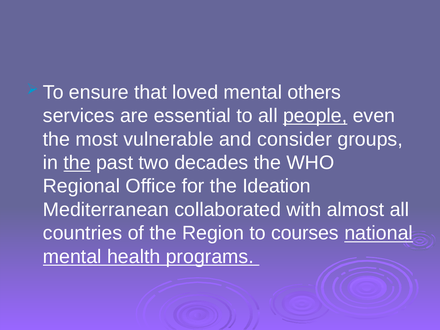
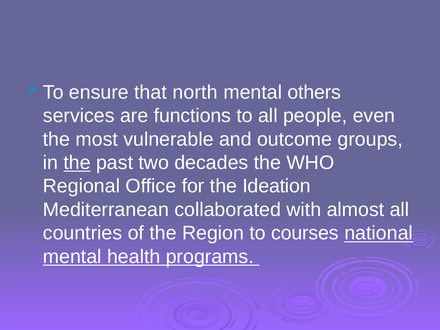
loved: loved -> north
essential: essential -> functions
people underline: present -> none
consider: consider -> outcome
